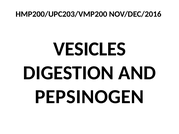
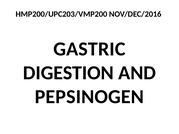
VESICLES: VESICLES -> GASTRIC
